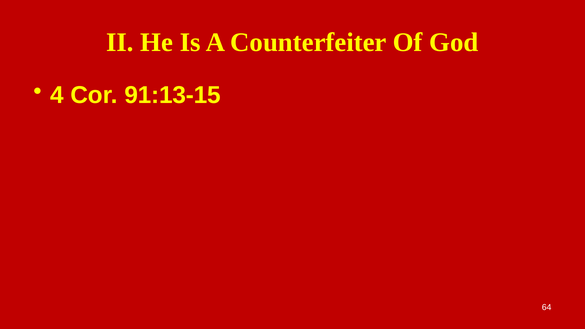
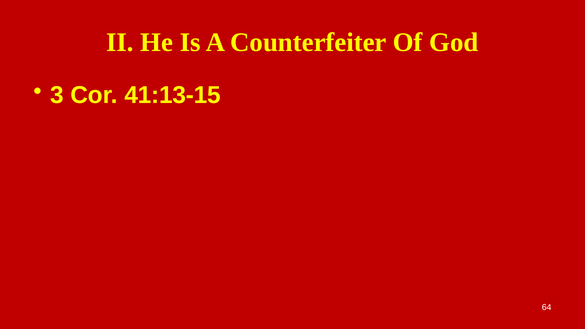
4: 4 -> 3
91:13-15: 91:13-15 -> 41:13-15
